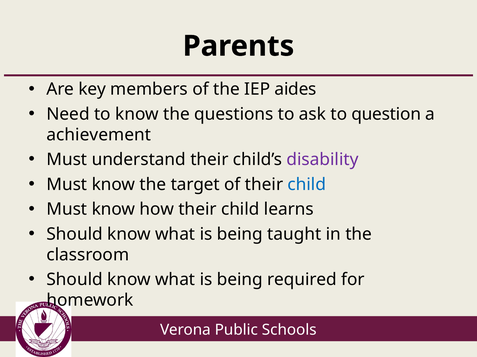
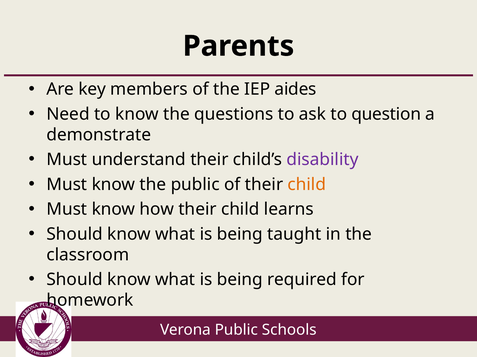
achievement: achievement -> demonstrate
the target: target -> public
child at (307, 185) colour: blue -> orange
